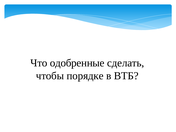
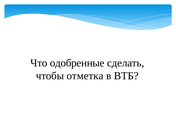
порядке: порядке -> отметка
